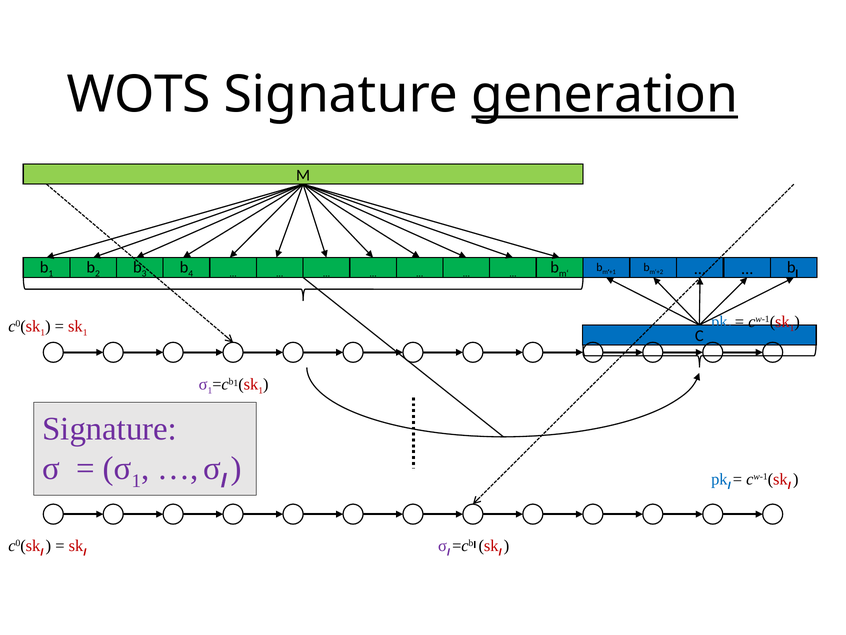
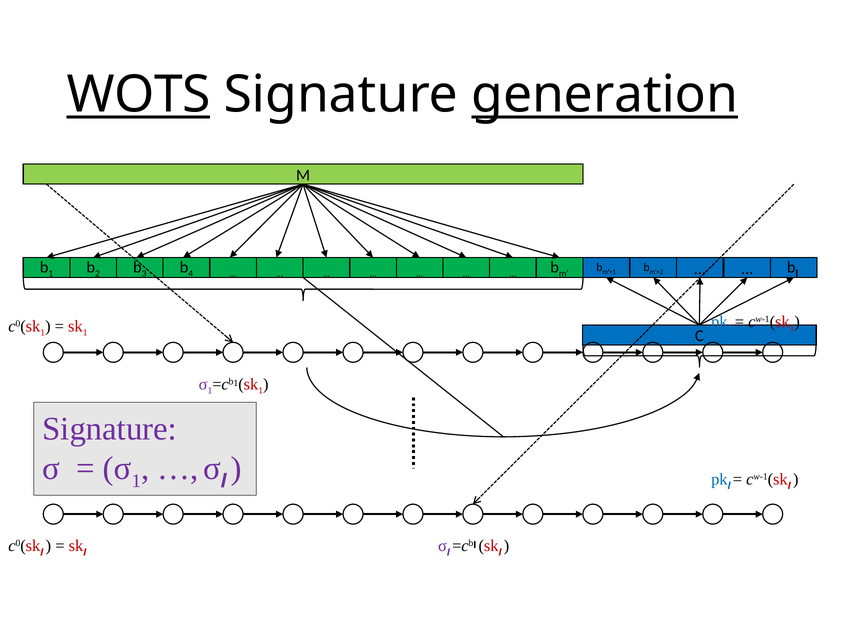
WOTS underline: none -> present
